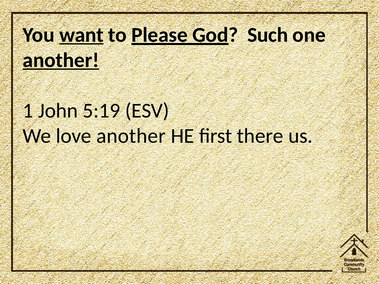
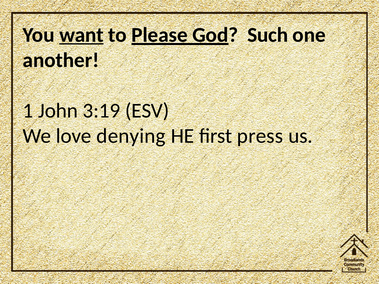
another at (61, 60) underline: present -> none
5:19: 5:19 -> 3:19
love another: another -> denying
there: there -> press
